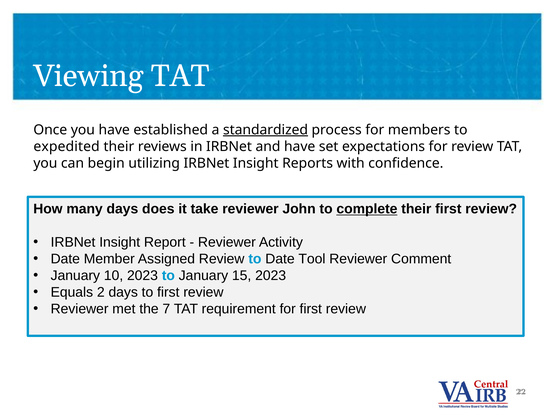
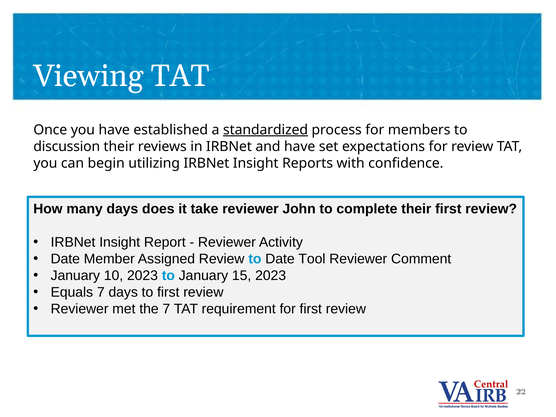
expedited: expedited -> discussion
complete underline: present -> none
Equals 2: 2 -> 7
